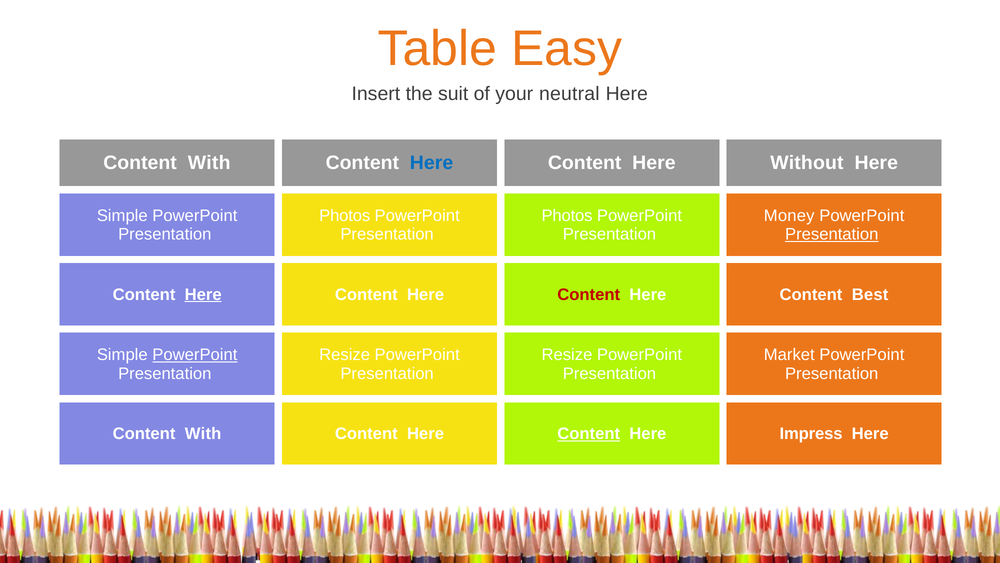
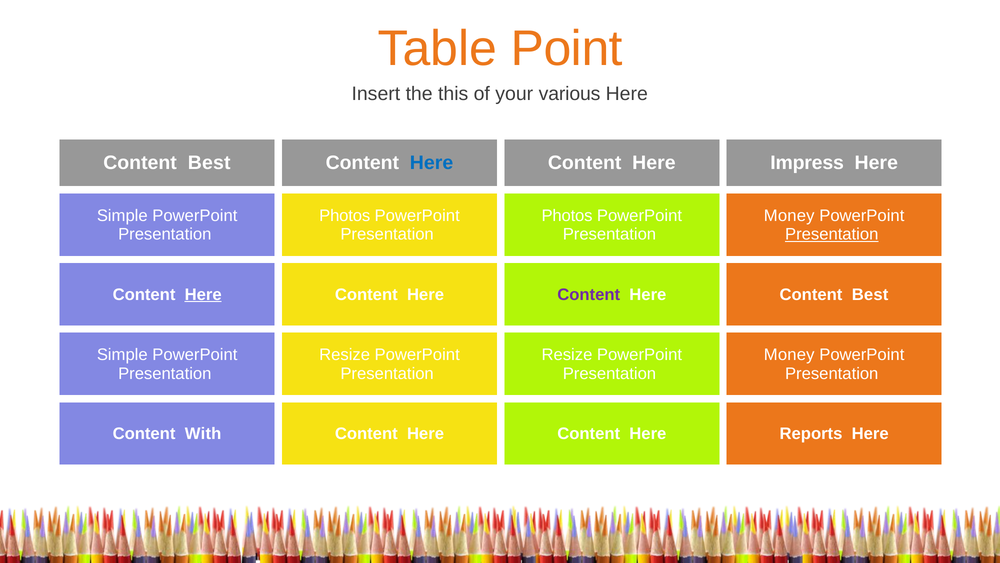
Easy: Easy -> Point
suit: suit -> this
neutral: neutral -> various
With at (209, 163): With -> Best
Without: Without -> Impress
Content at (589, 294) colour: red -> purple
PowerPoint at (195, 355) underline: present -> none
Market at (789, 355): Market -> Money
Content at (589, 433) underline: present -> none
Impress: Impress -> Reports
